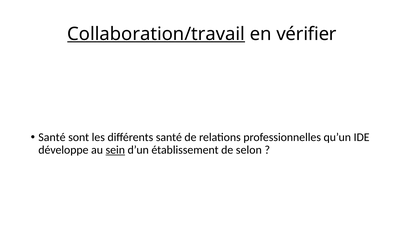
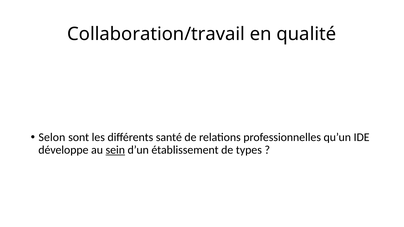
Collaboration/travail underline: present -> none
vérifier: vérifier -> qualité
Santé at (52, 137): Santé -> Selon
selon: selon -> types
